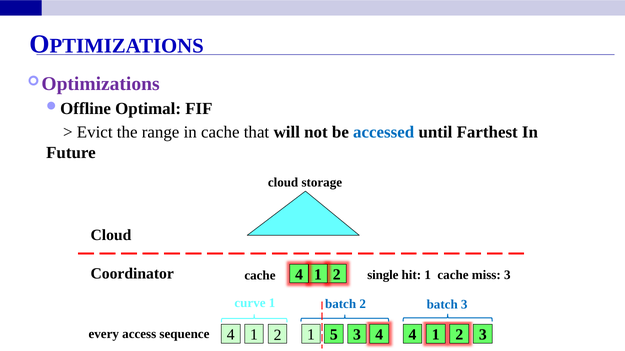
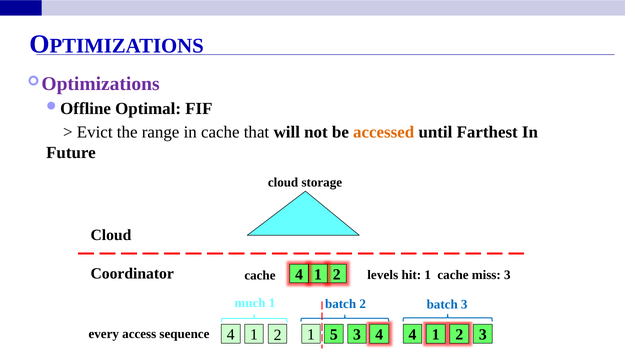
accessed colour: blue -> orange
single: single -> levels
curve: curve -> much
